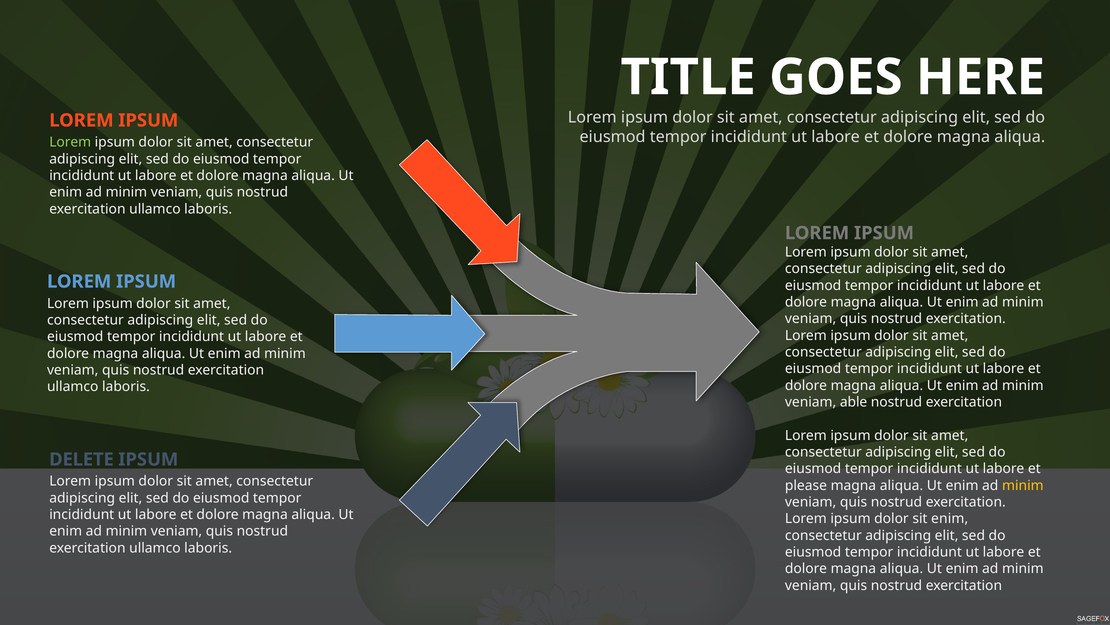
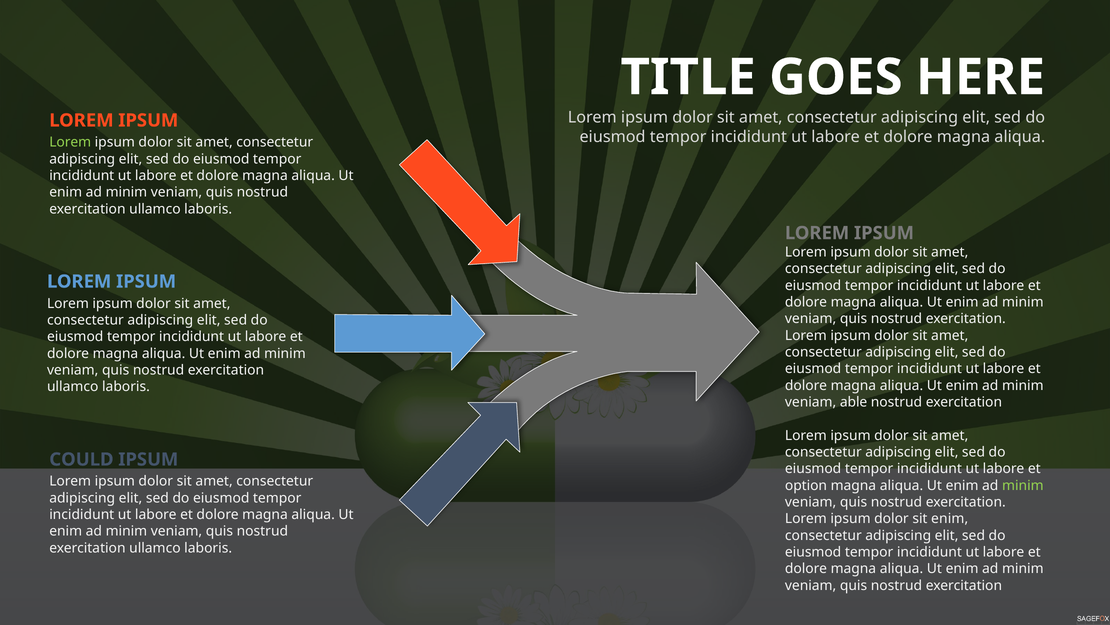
DELETE: DELETE -> COULD
please: please -> option
minim at (1023, 485) colour: yellow -> light green
